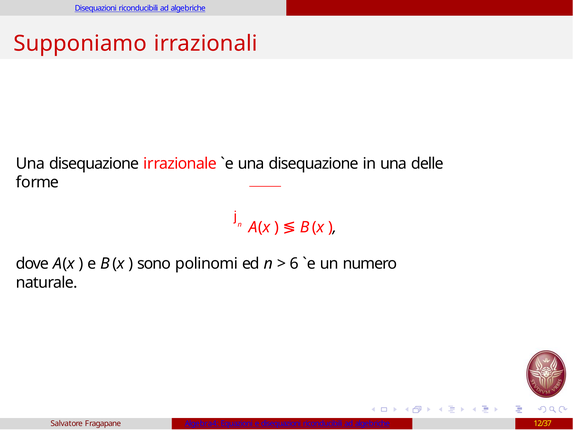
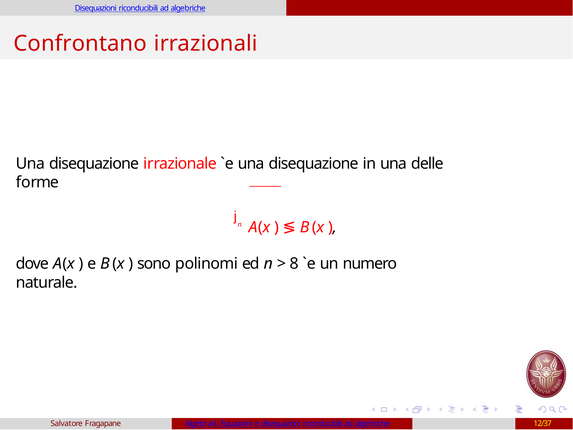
Supponiamo: Supponiamo -> Confrontano
6: 6 -> 8
